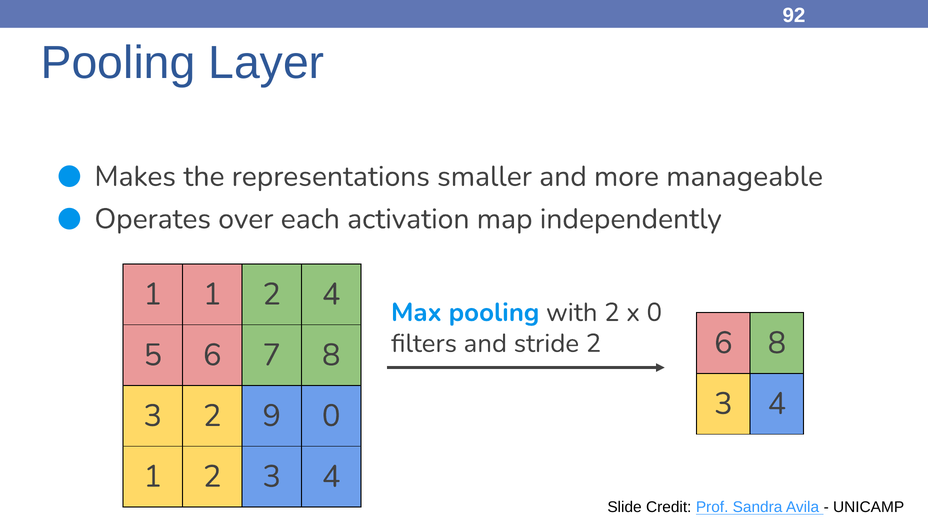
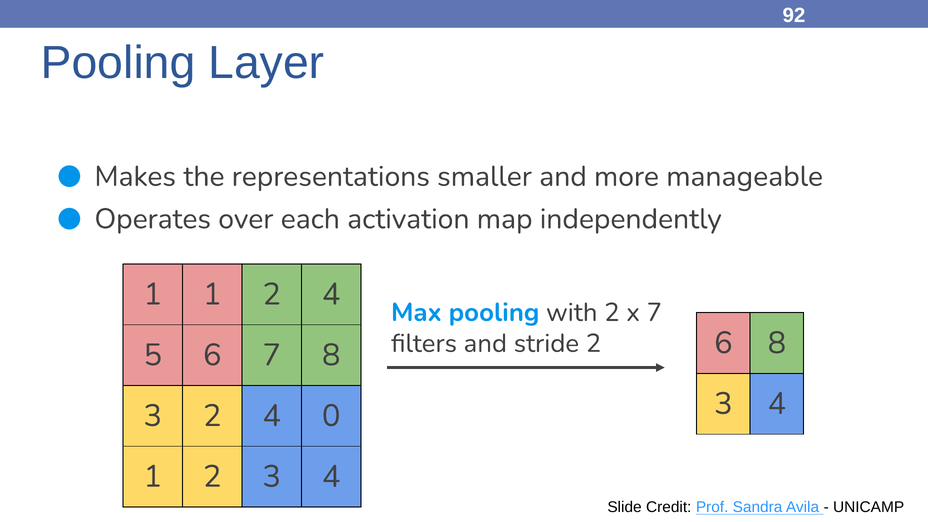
x 0: 0 -> 7
3 2 9: 9 -> 4
